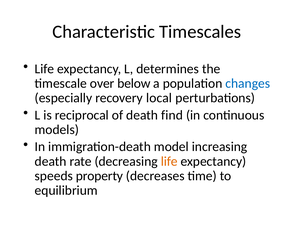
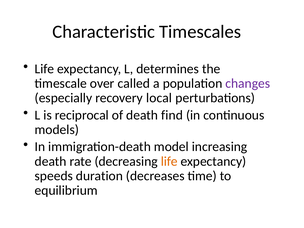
below: below -> called
changes colour: blue -> purple
property: property -> duration
